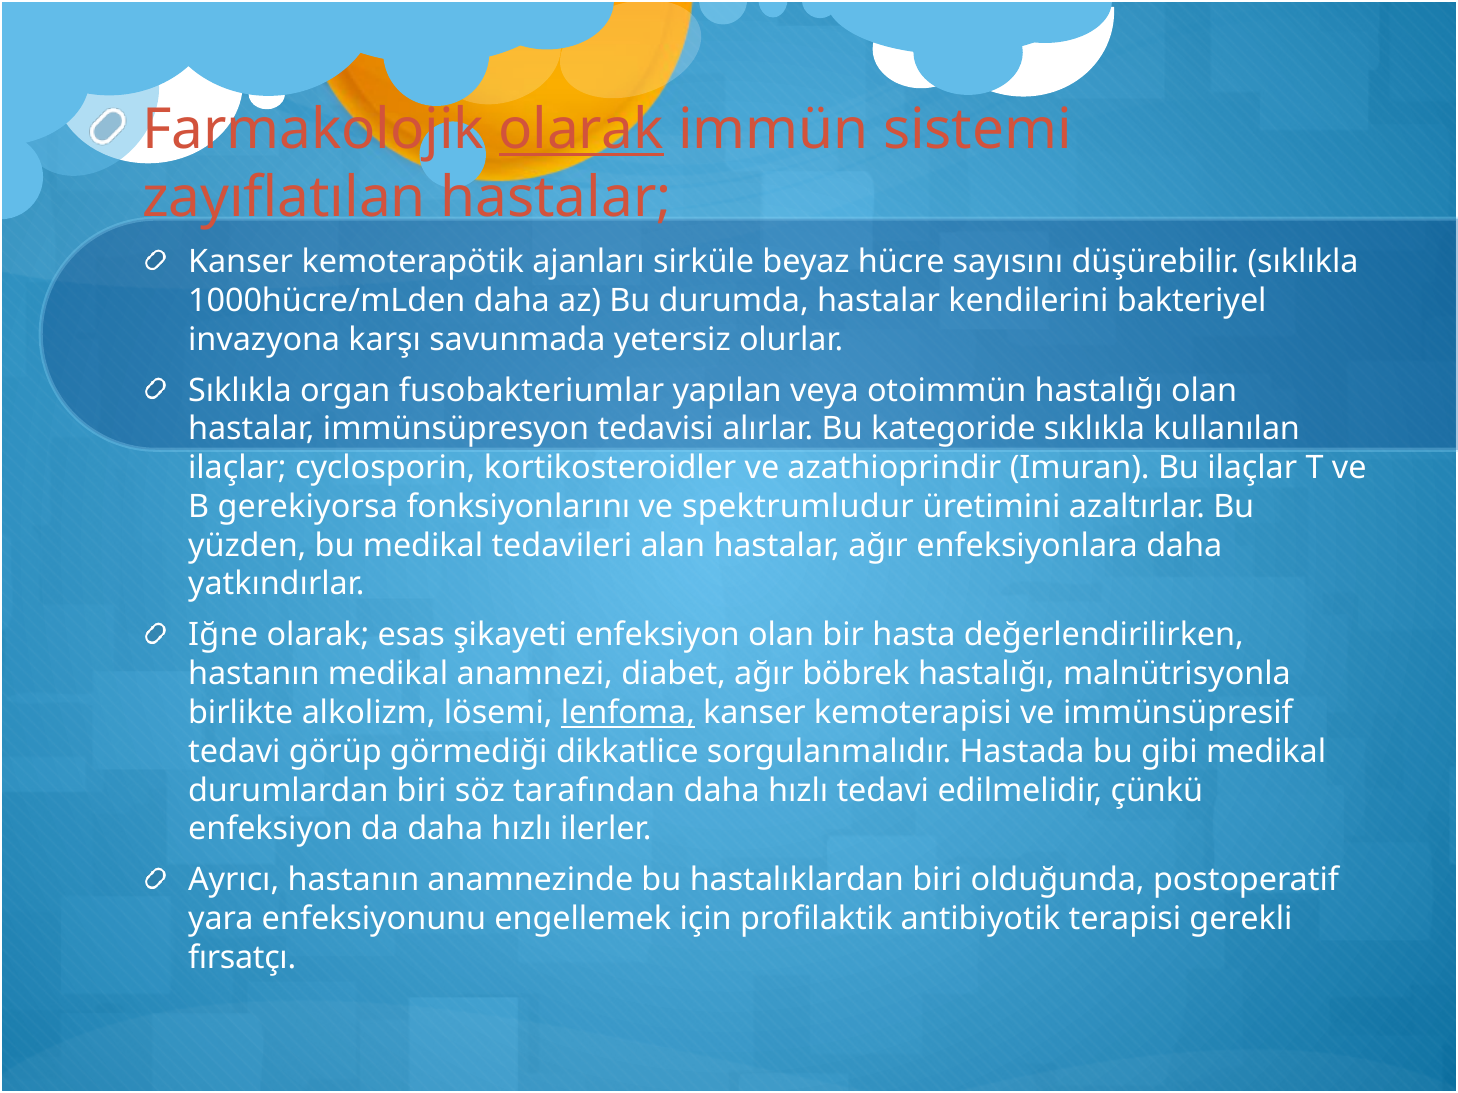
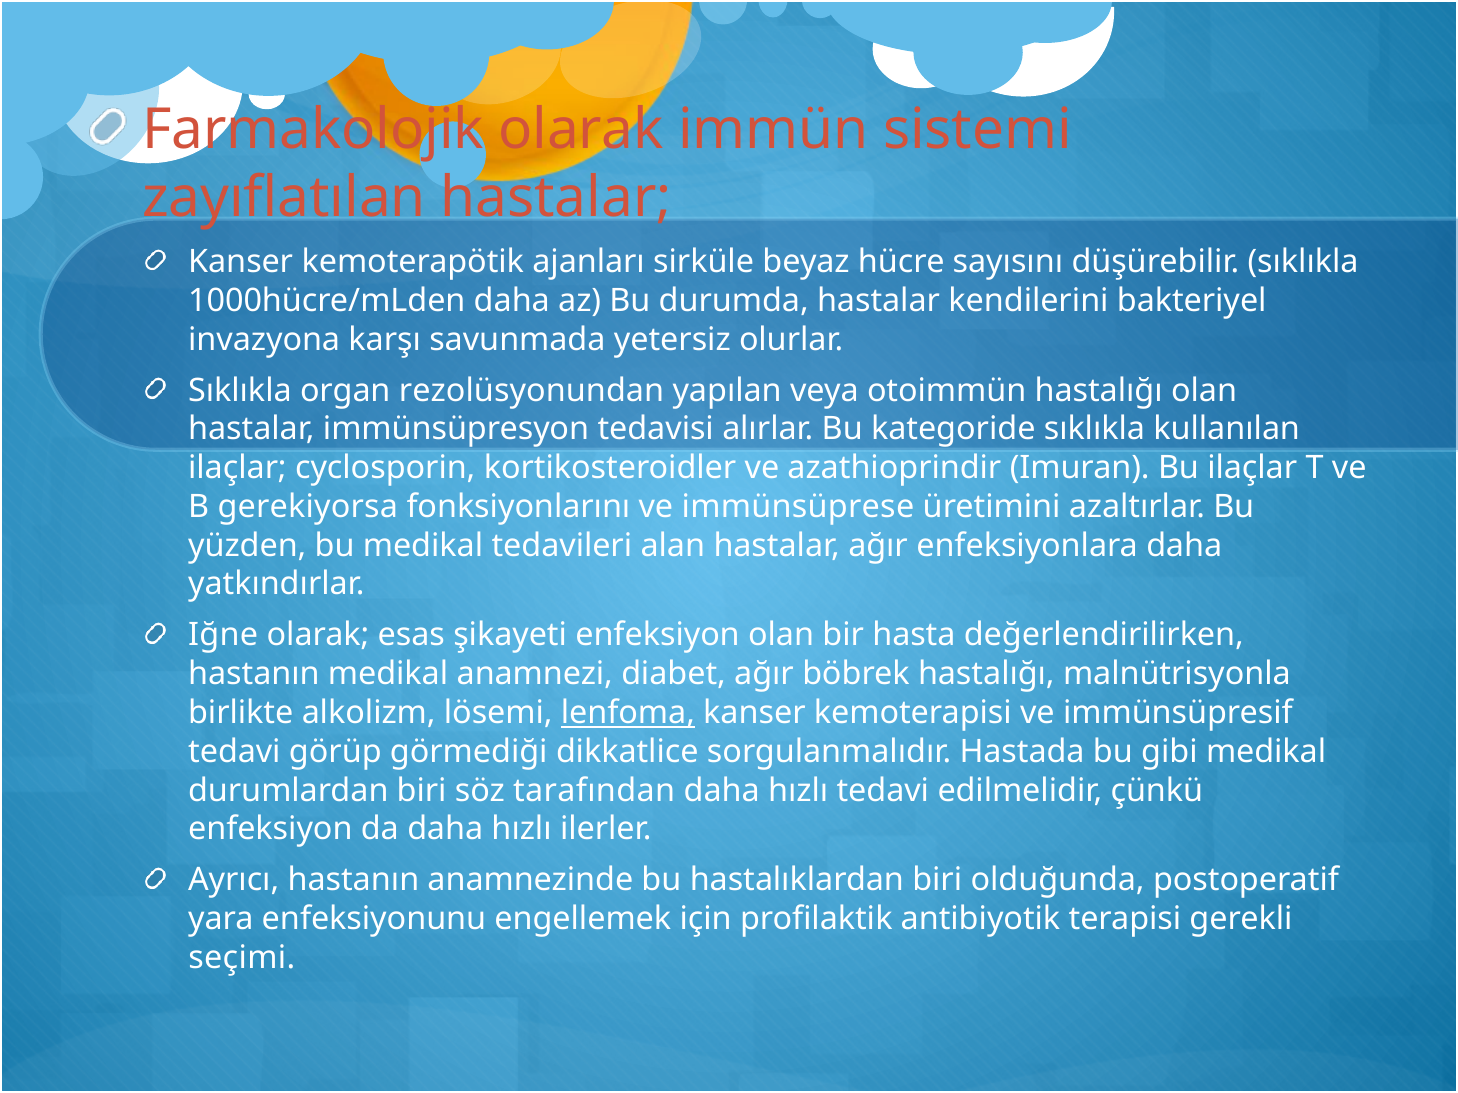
olarak at (581, 130) underline: present -> none
fusobakteriumlar: fusobakteriumlar -> rezolüsyonundan
spektrumludur: spektrumludur -> immünsüprese
fırsatçı: fırsatçı -> seçimi
